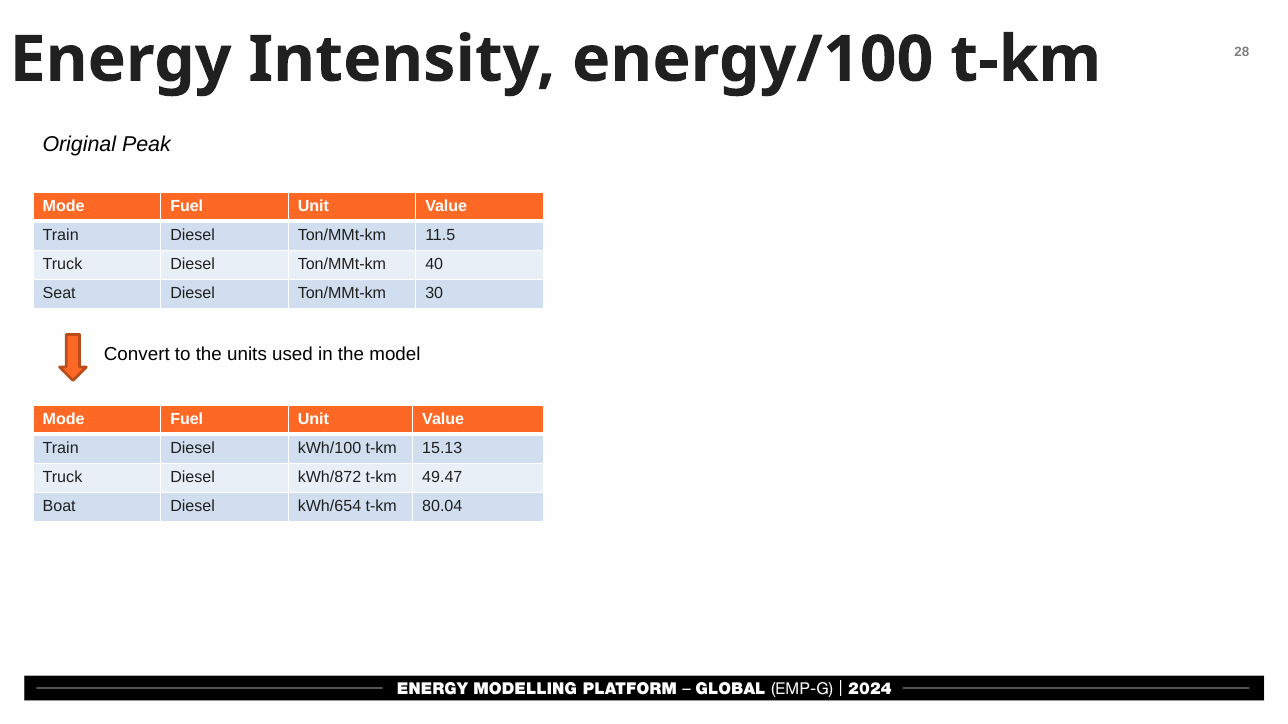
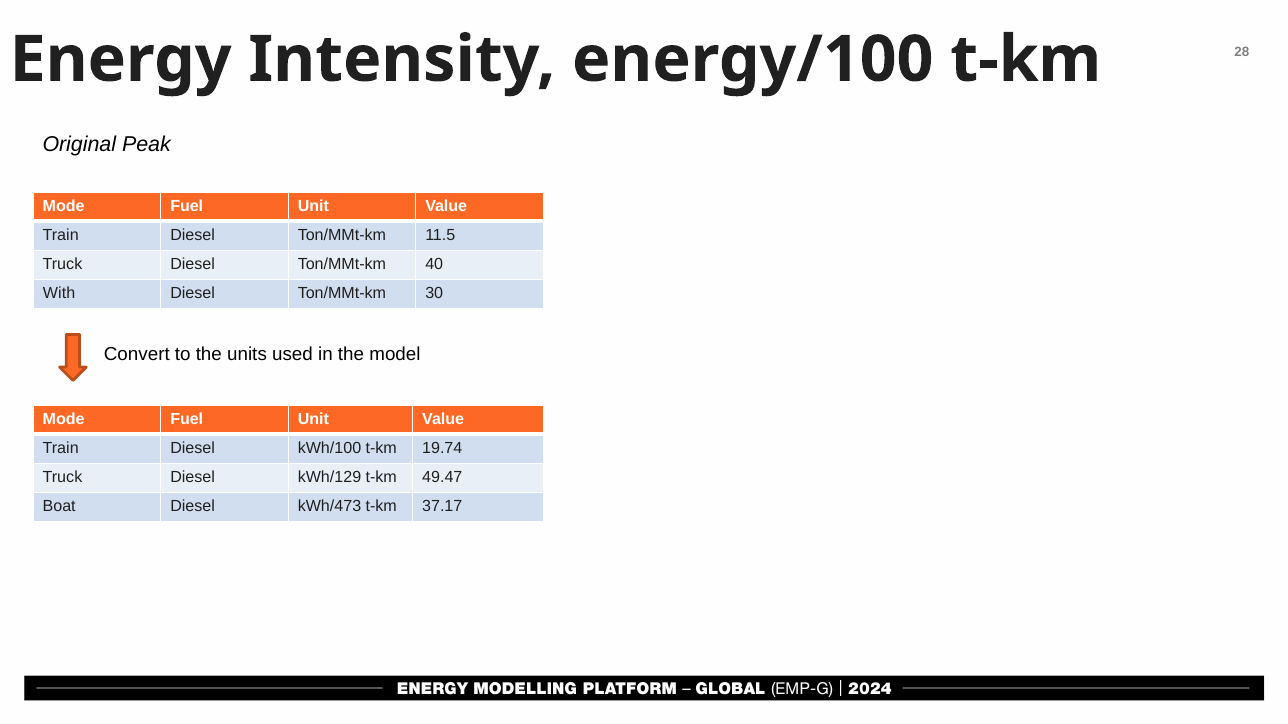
Seat: Seat -> With
15.13: 15.13 -> 19.74
kWh/872: kWh/872 -> kWh/129
kWh/654: kWh/654 -> kWh/473
80.04: 80.04 -> 37.17
